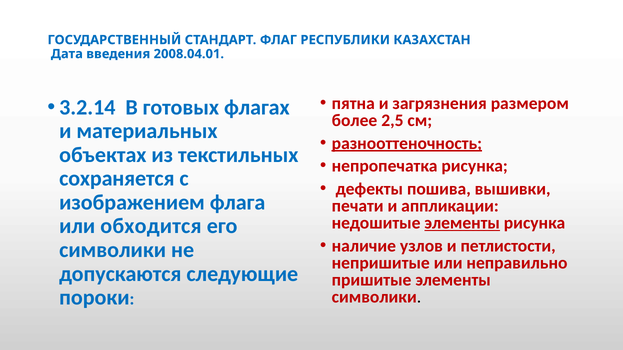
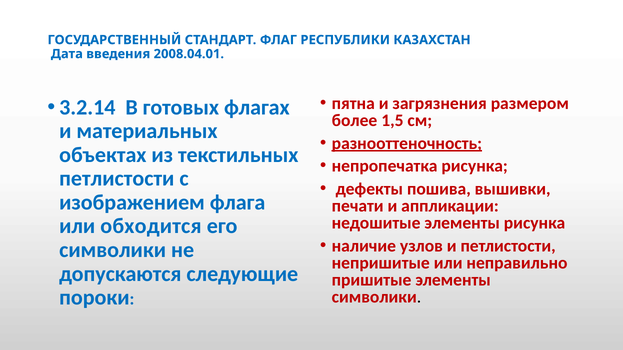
2,5: 2,5 -> 1,5
сохраняется at (117, 179): сохраняется -> петлистости
элементы at (462, 223) underline: present -> none
